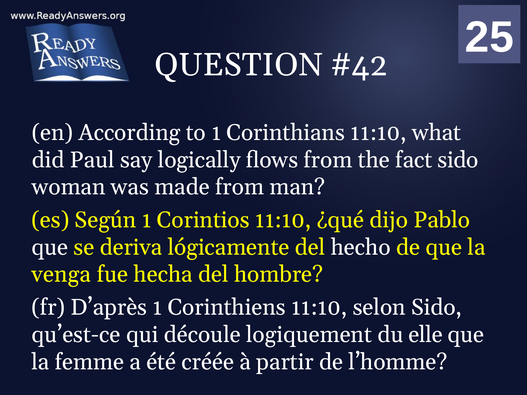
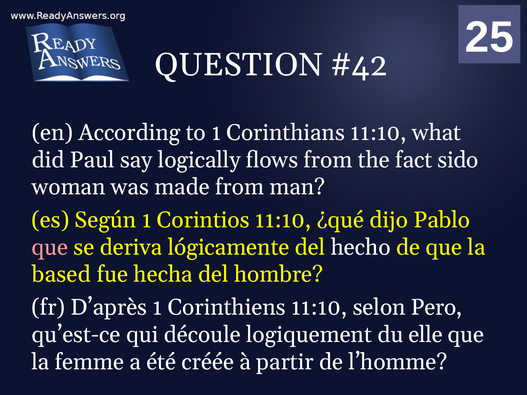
que at (50, 247) colour: white -> pink
venga: venga -> based
selon Sido: Sido -> Pero
